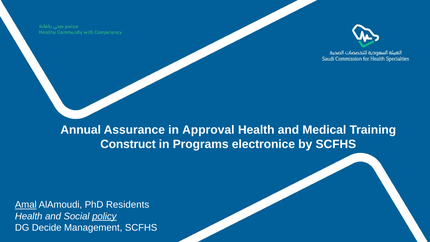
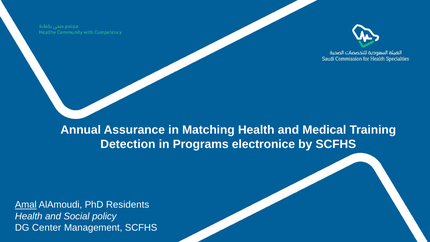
Approval: Approval -> Matching
Construct: Construct -> Detection
policy underline: present -> none
Decide: Decide -> Center
